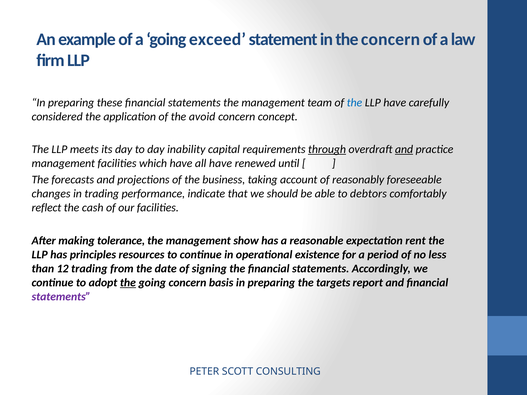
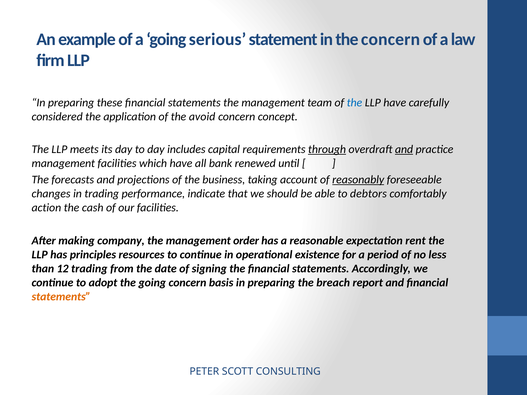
exceed: exceed -> serious
inability: inability -> includes
all have: have -> bank
reasonably underline: none -> present
reflect: reflect -> action
tolerance: tolerance -> company
show: show -> order
the at (128, 283) underline: present -> none
targets: targets -> breach
statements at (61, 297) colour: purple -> orange
